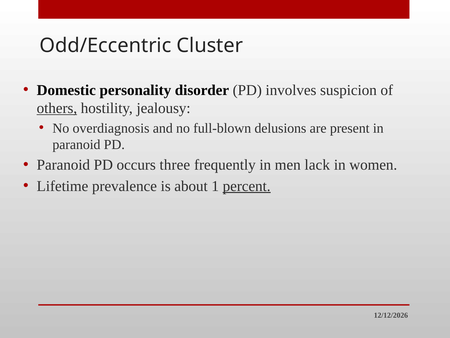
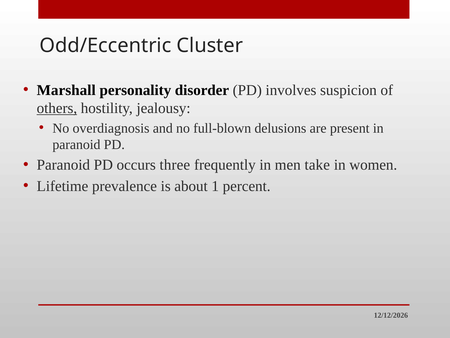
Domestic: Domestic -> Marshall
lack: lack -> take
percent underline: present -> none
